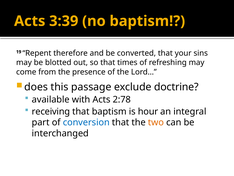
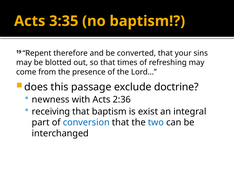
3:39: 3:39 -> 3:35
available: available -> newness
2:78: 2:78 -> 2:36
hour: hour -> exist
two colour: orange -> blue
